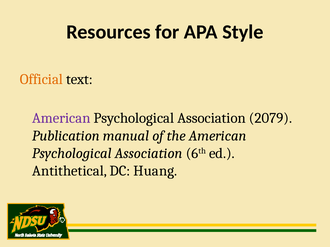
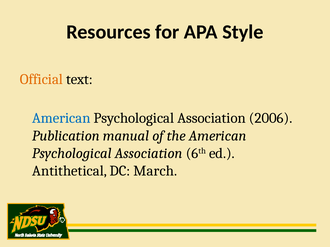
American at (61, 118) colour: purple -> blue
2079: 2079 -> 2006
Huang: Huang -> March
